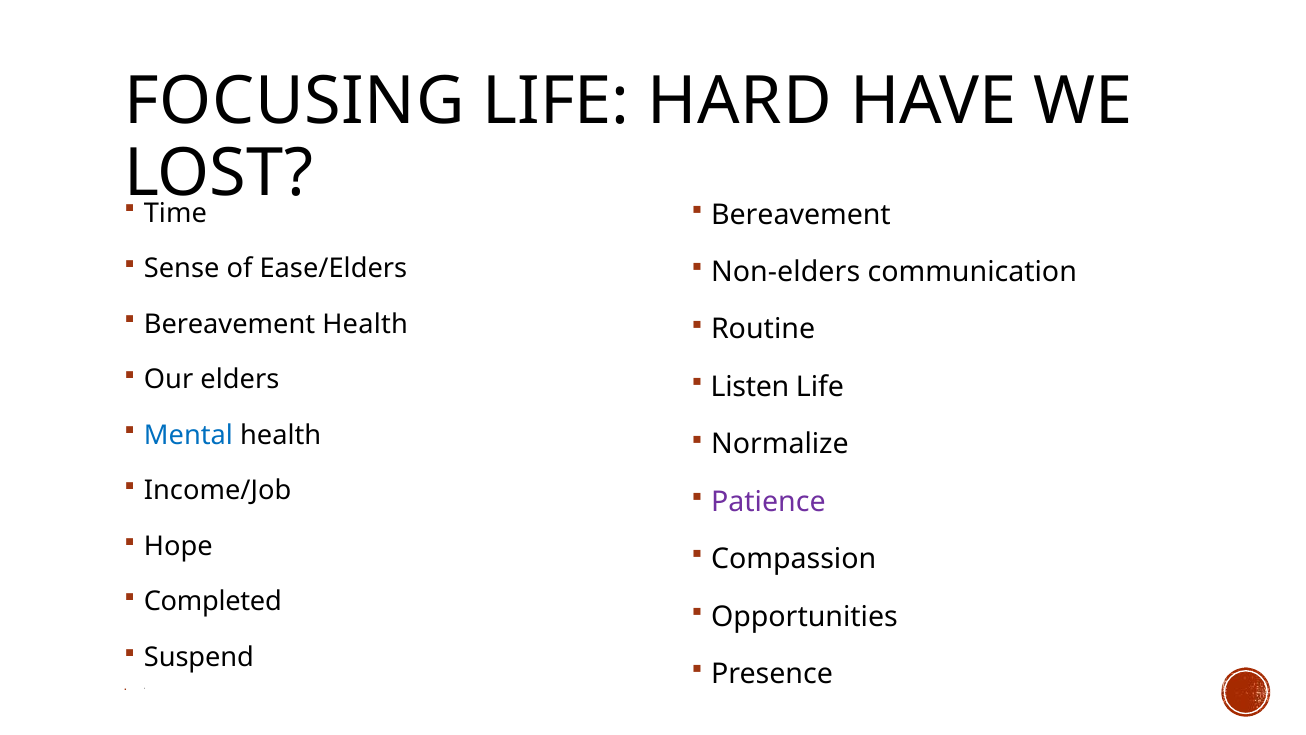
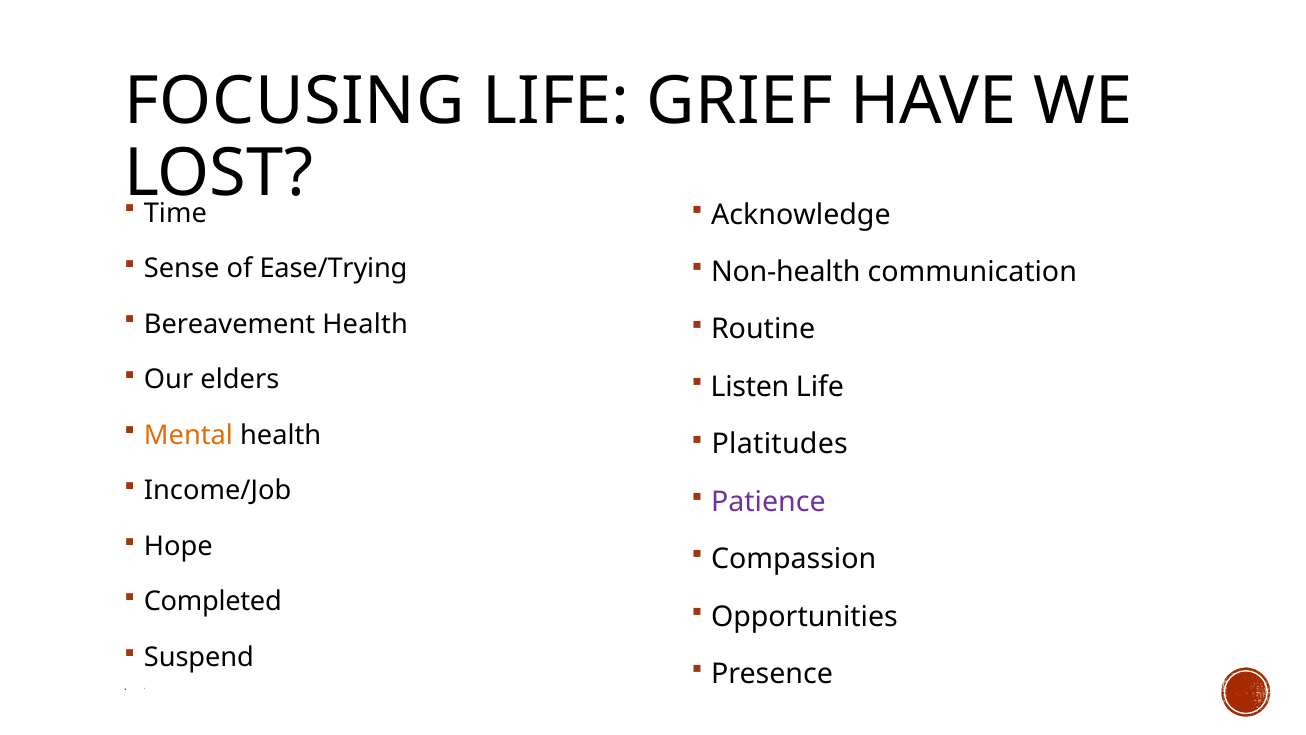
HARD: HARD -> GRIEF
Bereavement at (801, 214): Bereavement -> Acknowledge
Ease/Elders: Ease/Elders -> Ease/Trying
Non-elders: Non-elders -> Non-health
Mental colour: blue -> orange
Normalize: Normalize -> Platitudes
